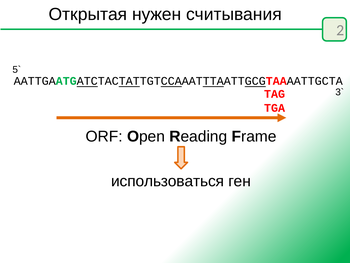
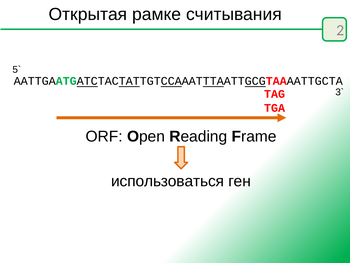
нужен: нужен -> рамке
